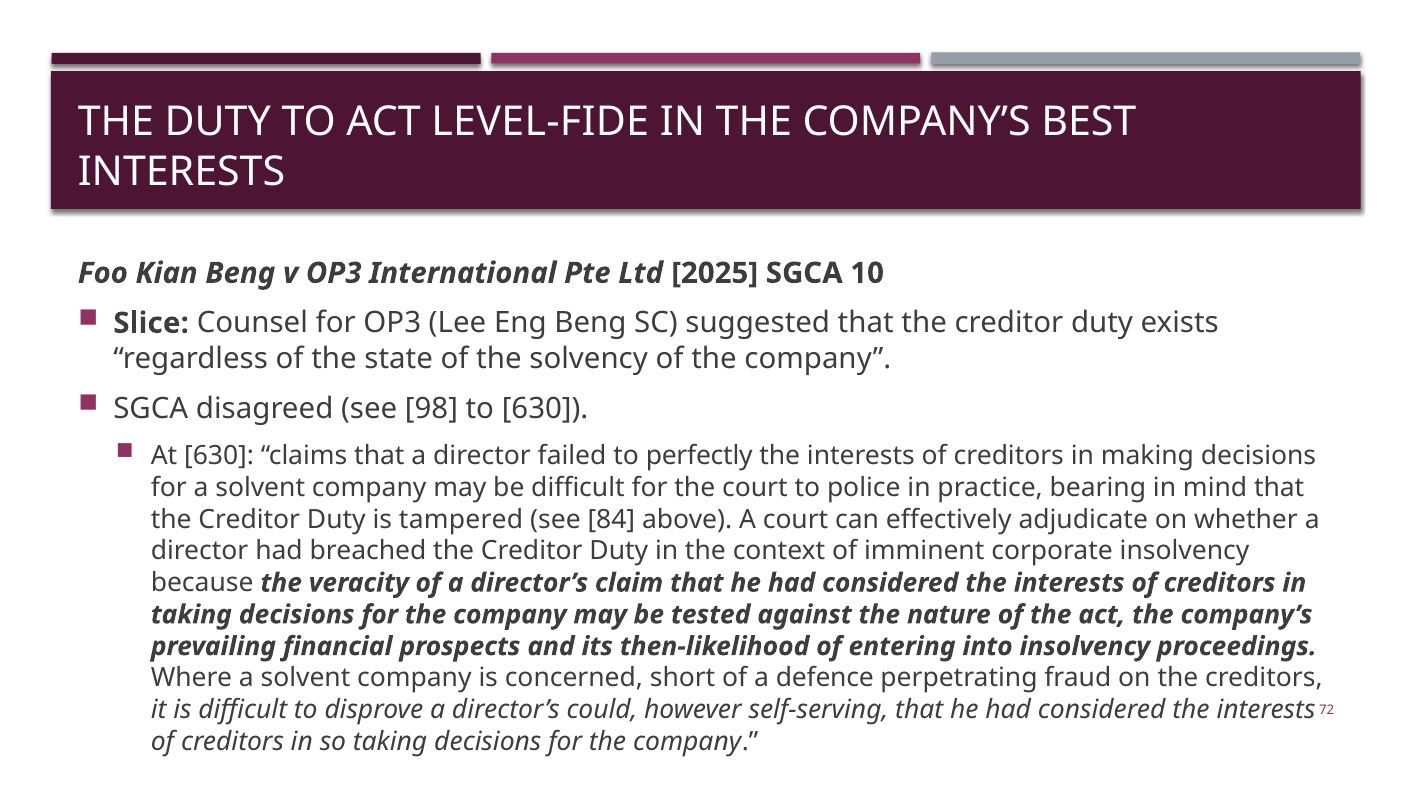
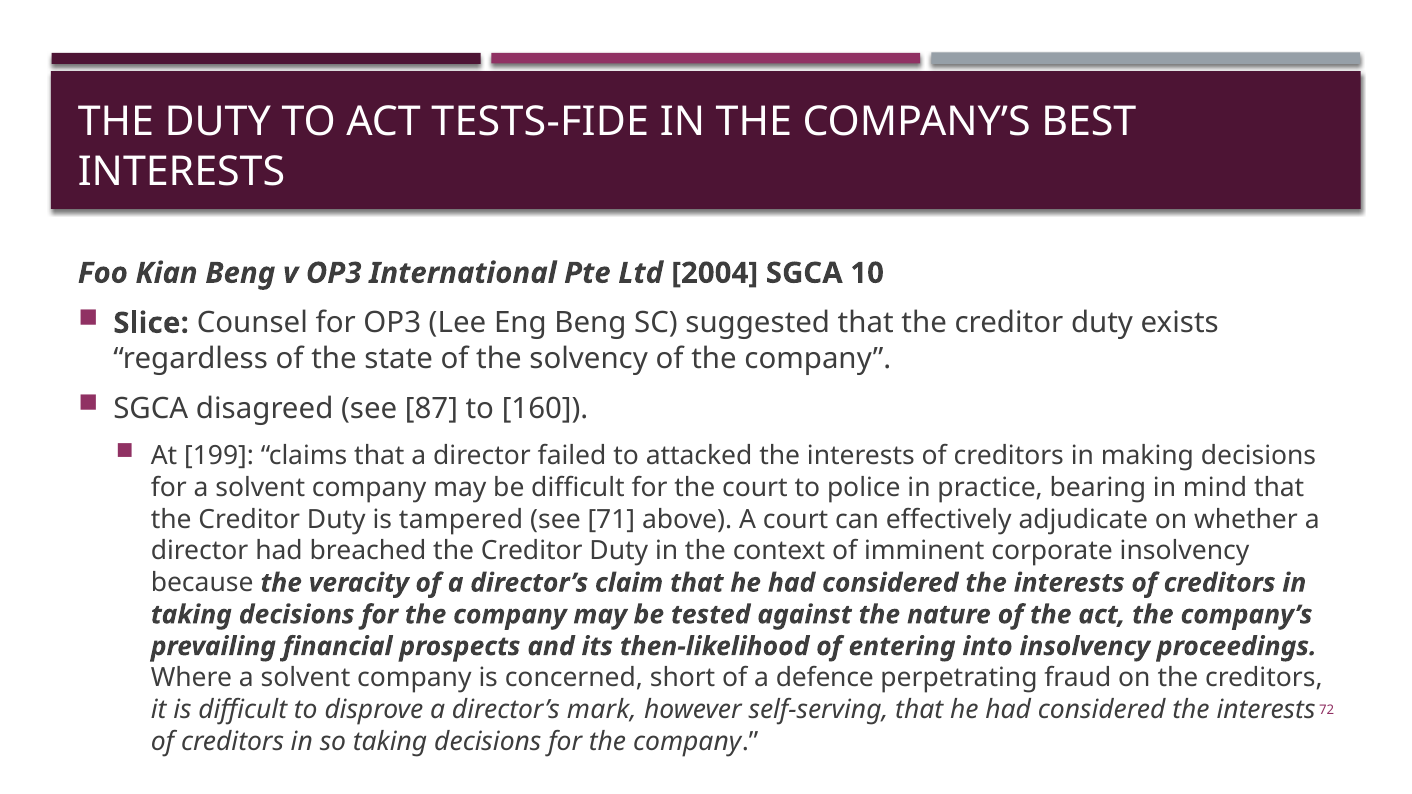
LEVEL-FIDE: LEVEL-FIDE -> TESTS-FIDE
2025: 2025 -> 2004
98: 98 -> 87
to 630: 630 -> 160
At 630: 630 -> 199
perfectly: perfectly -> attacked
84: 84 -> 71
could: could -> mark
